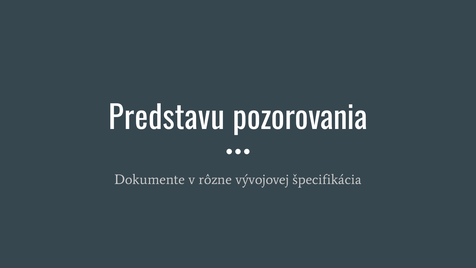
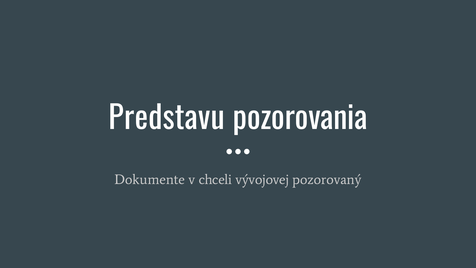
rôzne: rôzne -> chceli
špecifikácia: špecifikácia -> pozorovaný
